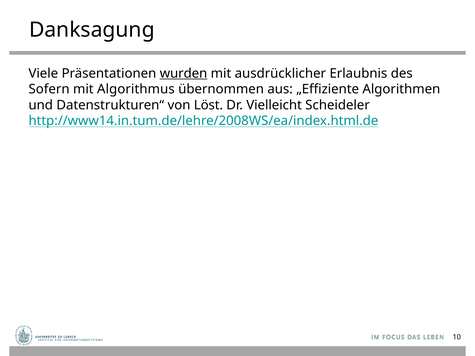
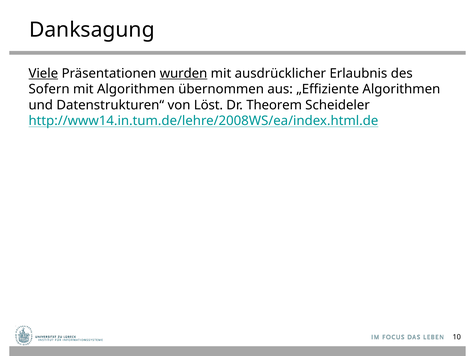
Viele underline: none -> present
mit Algorithmus: Algorithmus -> Algorithmen
Vielleicht: Vielleicht -> Theorem
